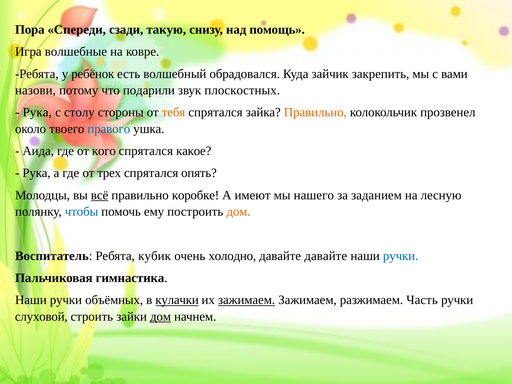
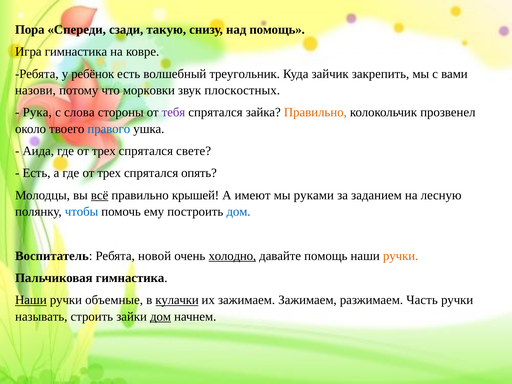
Игра волшебные: волшебные -> гимнастика
обрадовался: обрадовался -> треугольник
подарили: подарили -> морковки
столу: столу -> слова
тебя colour: orange -> purple
Аида где от кого: кого -> трех
какое: какое -> свете
Рука at (37, 173): Рука -> Есть
коробке: коробке -> крышей
нашего: нашего -> руками
дом at (239, 212) colour: orange -> blue
кубик: кубик -> новой
холодно underline: none -> present
давайте давайте: давайте -> помощь
ручки at (401, 256) colour: blue -> orange
Наши at (31, 300) underline: none -> present
объёмных: объёмных -> объемные
зажимаем at (247, 300) underline: present -> none
слуховой: слуховой -> называть
